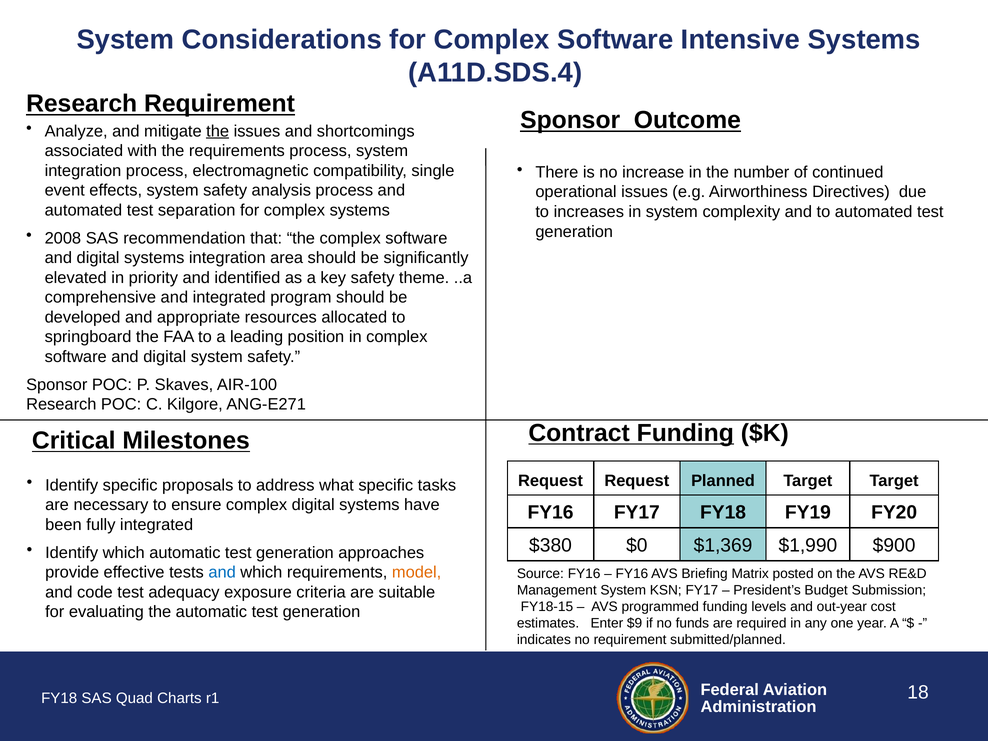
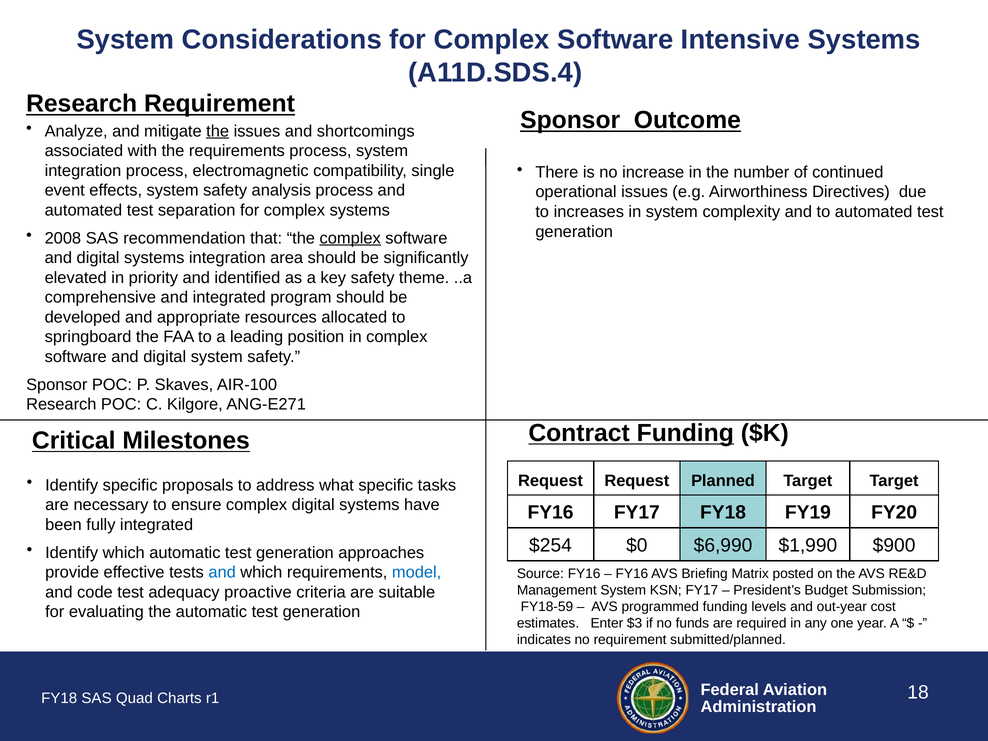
complex at (350, 238) underline: none -> present
$380: $380 -> $254
$1,369: $1,369 -> $6,990
model colour: orange -> blue
exposure: exposure -> proactive
FY18-15: FY18-15 -> FY18-59
$9: $9 -> $3
